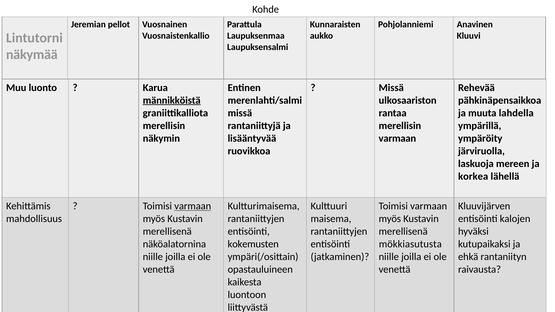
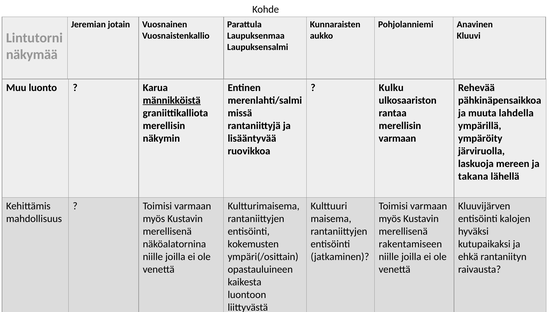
pellot: pellot -> jotain
Missä at (391, 88): Missä -> Kulku
korkea: korkea -> takana
varmaan at (193, 206) underline: present -> none
mökkiasutusta: mökkiasutusta -> rakentamiseen
